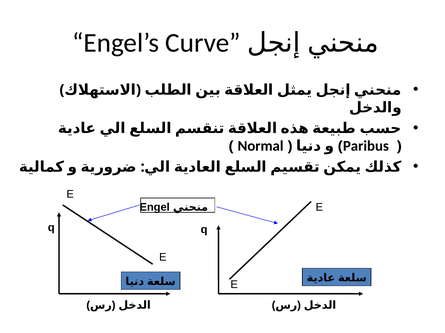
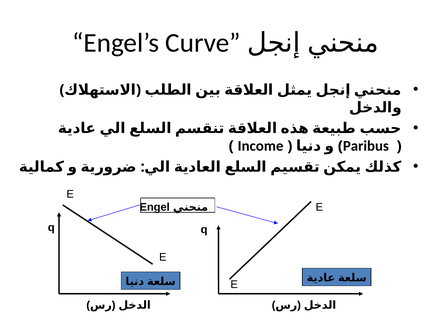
Normal: Normal -> Income
